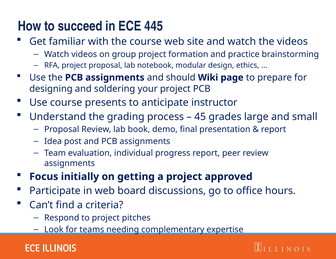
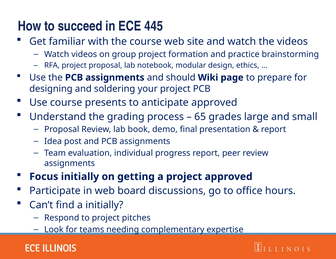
anticipate instructor: instructor -> approved
45: 45 -> 65
a criteria: criteria -> initially
